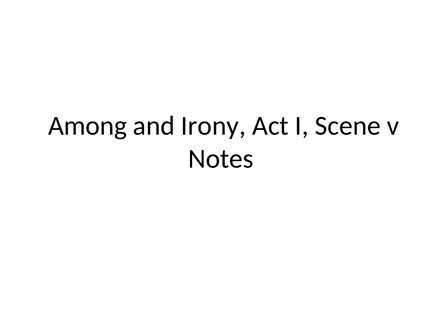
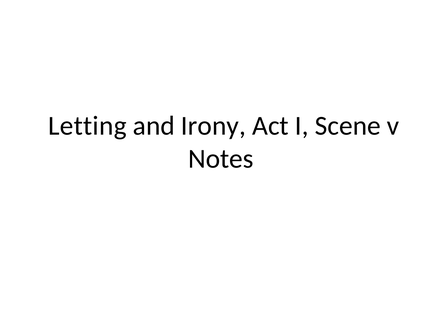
Among: Among -> Letting
